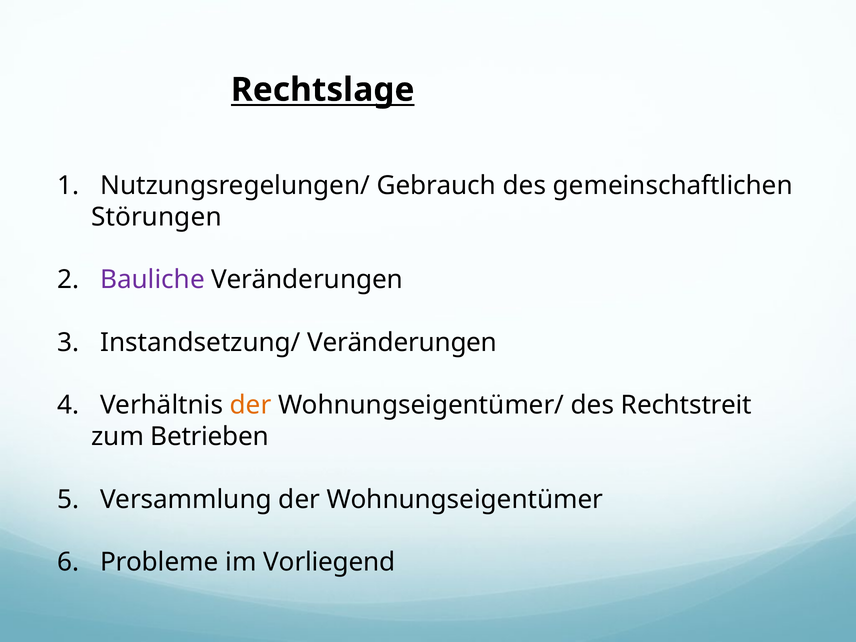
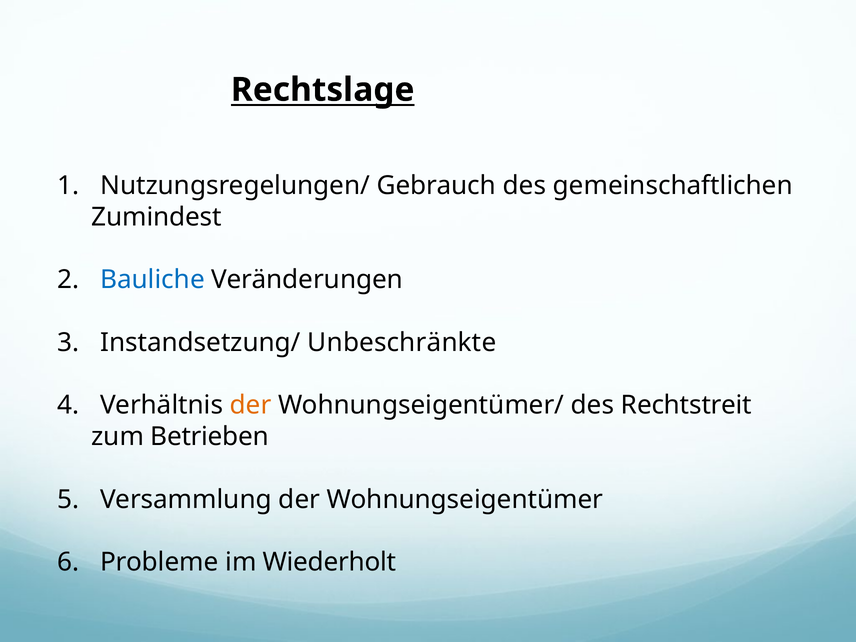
Störungen: Störungen -> Zumindest
Bauliche colour: purple -> blue
Instandsetzung/ Veränderungen: Veränderungen -> Unbeschränkte
Vorliegend: Vorliegend -> Wiederholt
